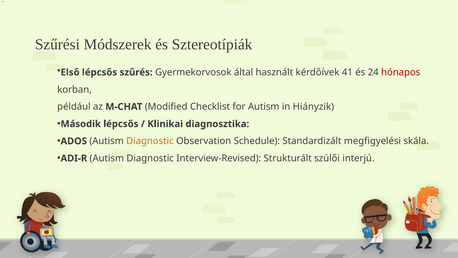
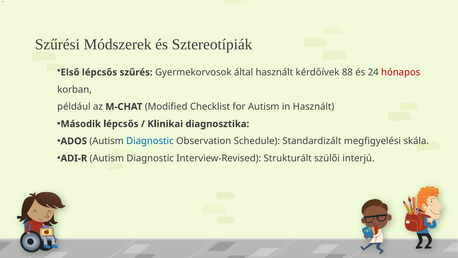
41: 41 -> 88
in Hiányzik: Hiányzik -> Használt
Diagnostic at (150, 141) colour: orange -> blue
